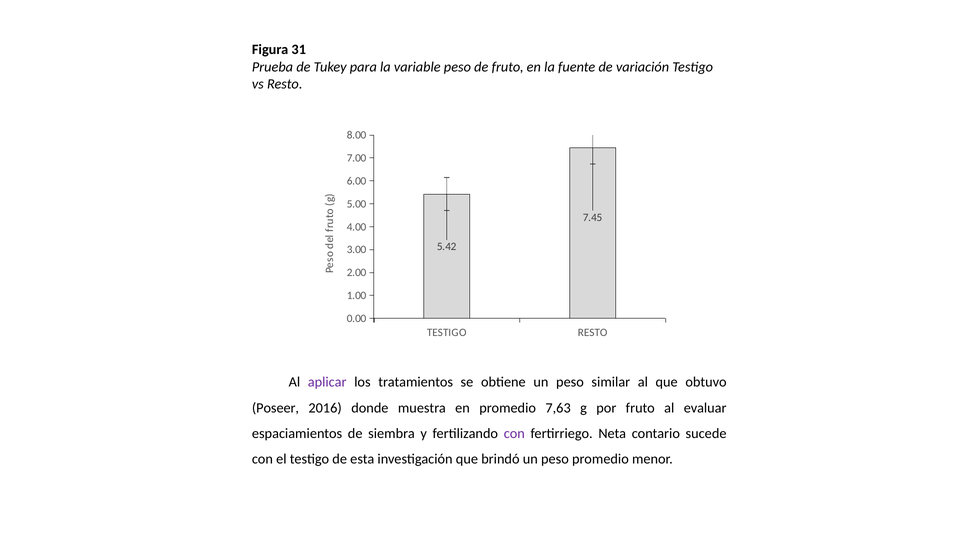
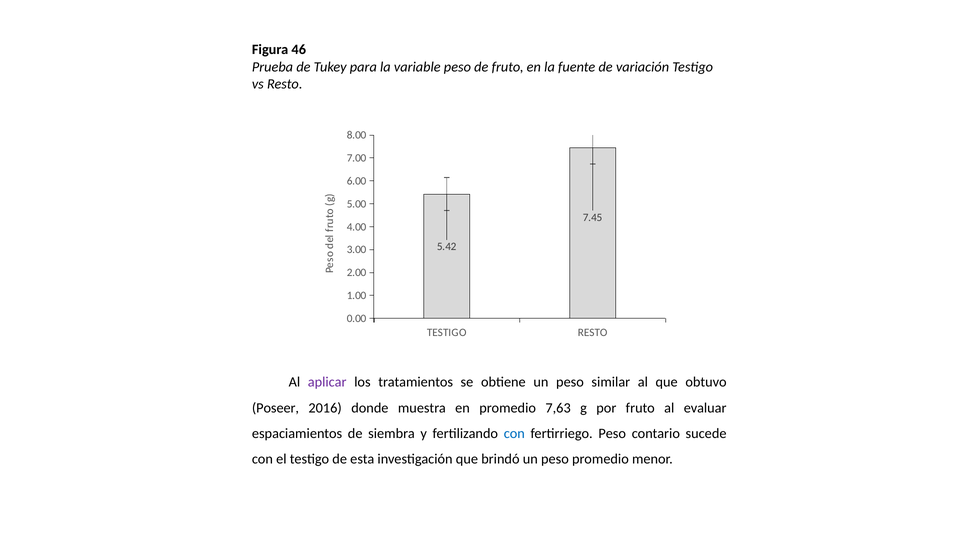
31: 31 -> 46
con at (514, 434) colour: purple -> blue
fertirriego Neta: Neta -> Peso
